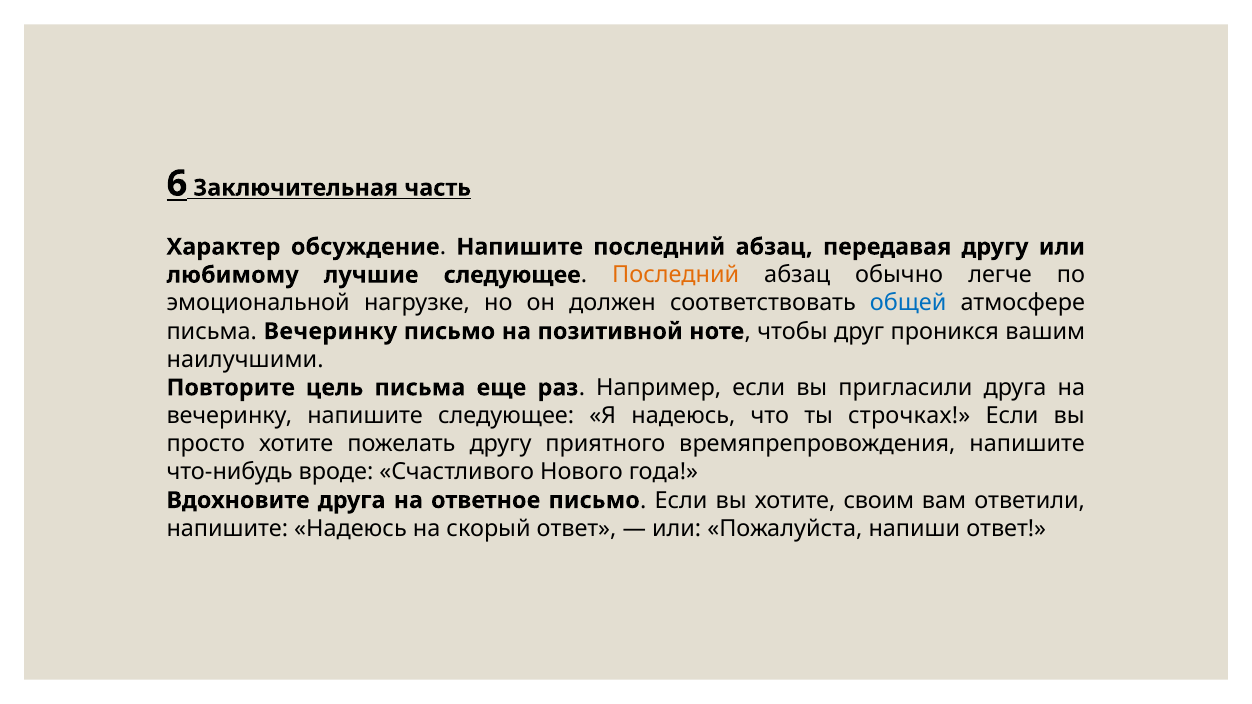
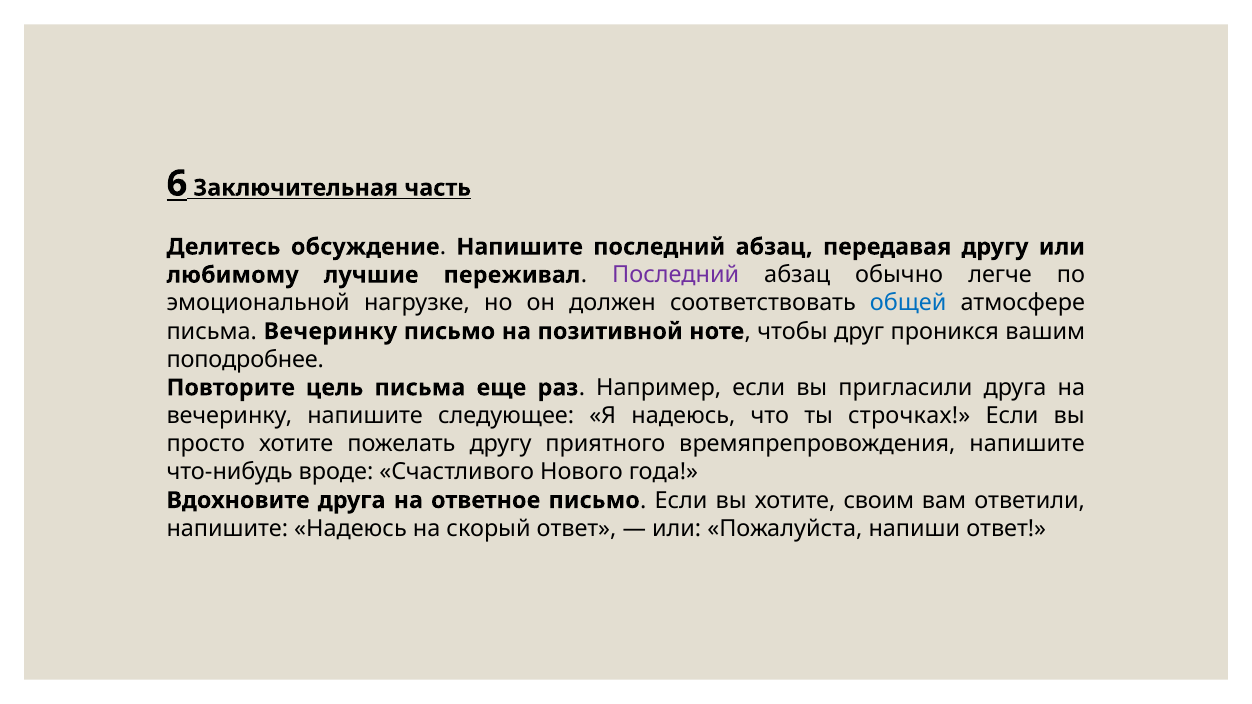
Характер: Характер -> Делитесь
лучшие следующее: следующее -> переживал
Последний at (676, 275) colour: orange -> purple
наилучшими: наилучшими -> поподробнее
